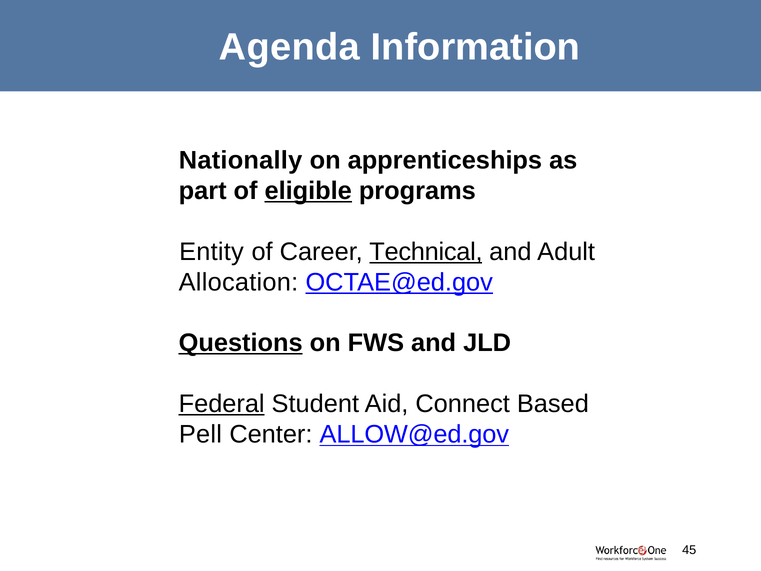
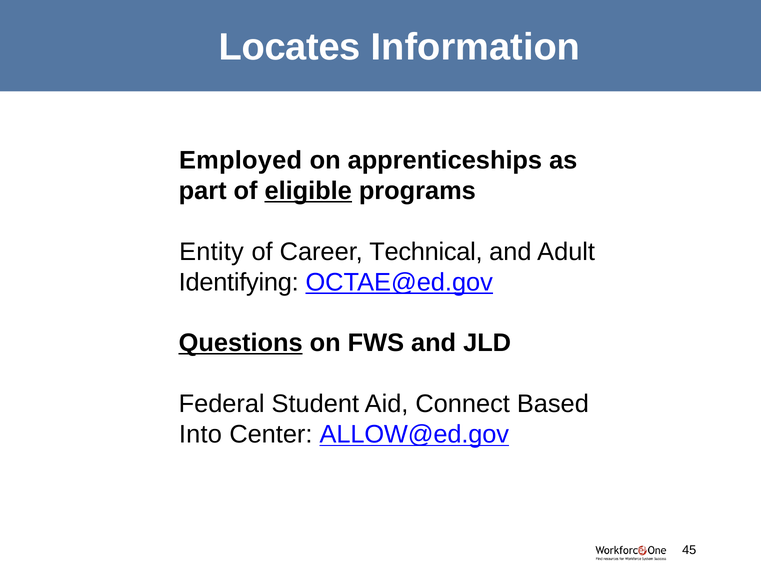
Agenda: Agenda -> Locates
Nationally: Nationally -> Employed
Technical underline: present -> none
Allocation: Allocation -> Identifying
Federal underline: present -> none
Pell: Pell -> Into
